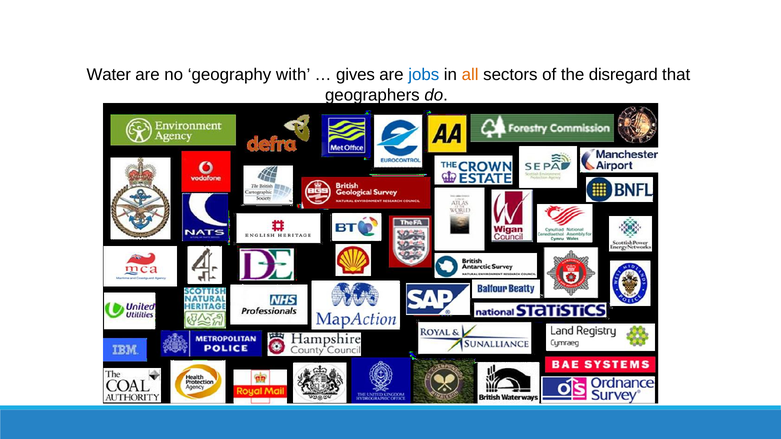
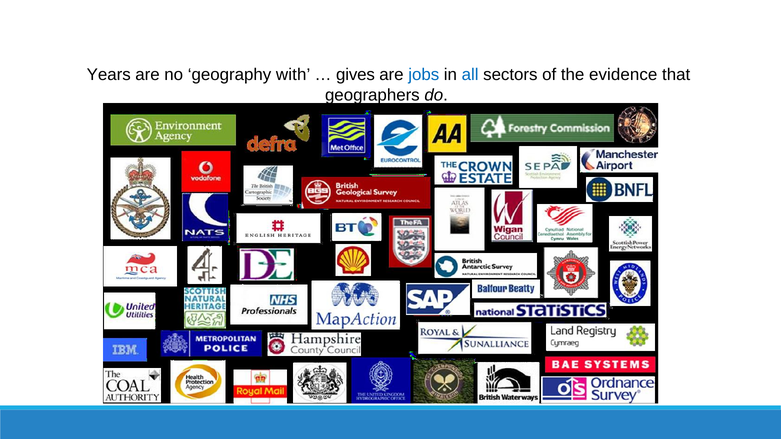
Water: Water -> Years
all colour: orange -> blue
disregard: disregard -> evidence
